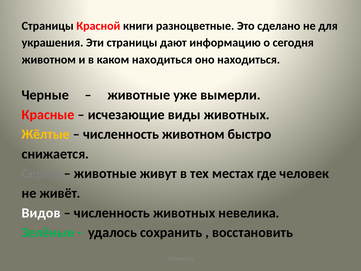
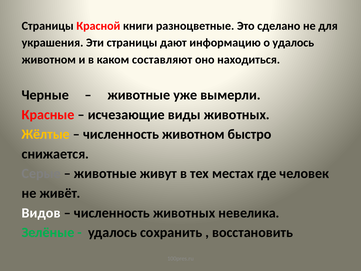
о сегодня: сегодня -> удалось
каком находиться: находиться -> составляют
